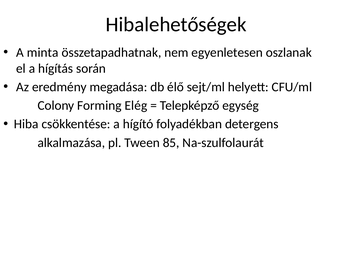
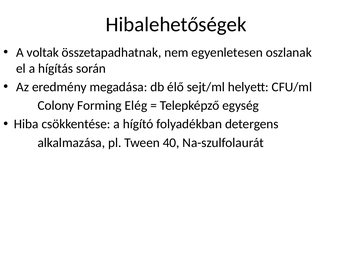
minta: minta -> voltak
85: 85 -> 40
